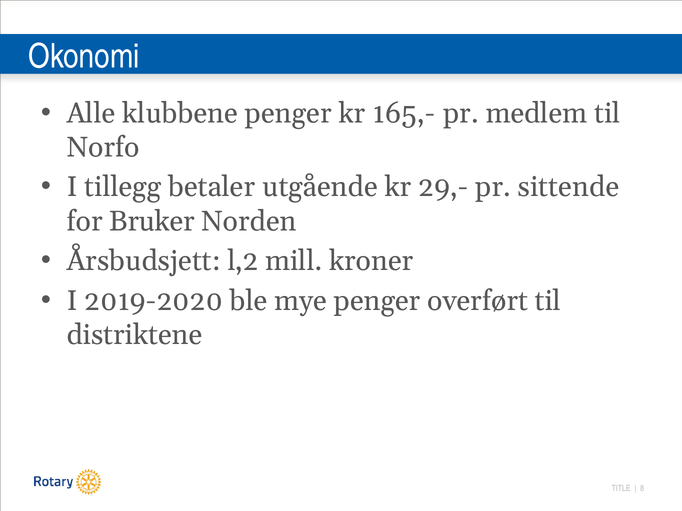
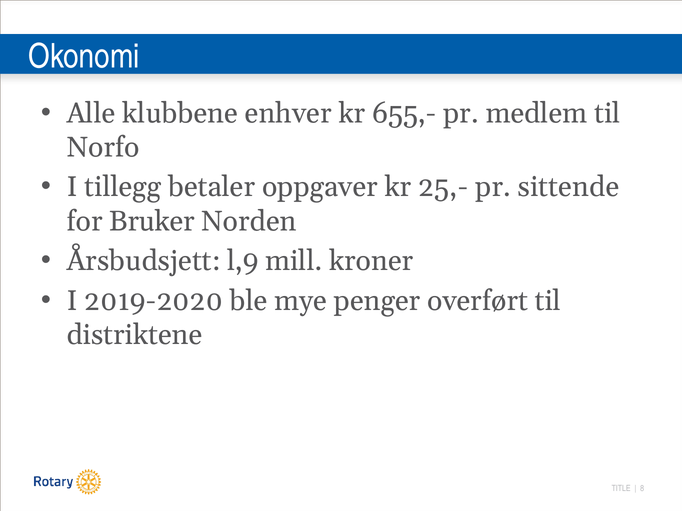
klubbene penger: penger -> enhver
165,-: 165,- -> 655,-
utgående: utgående -> oppgaver
29,-: 29,- -> 25,-
l,2: l,2 -> l,9
